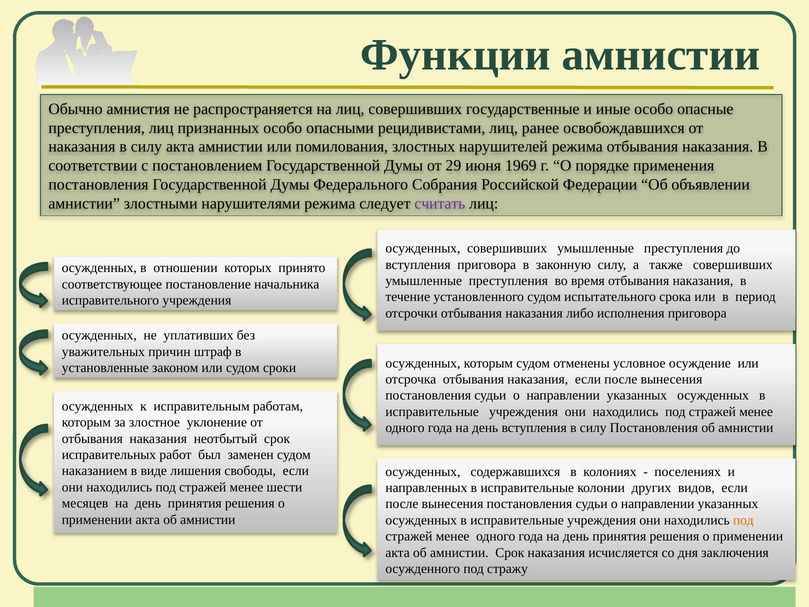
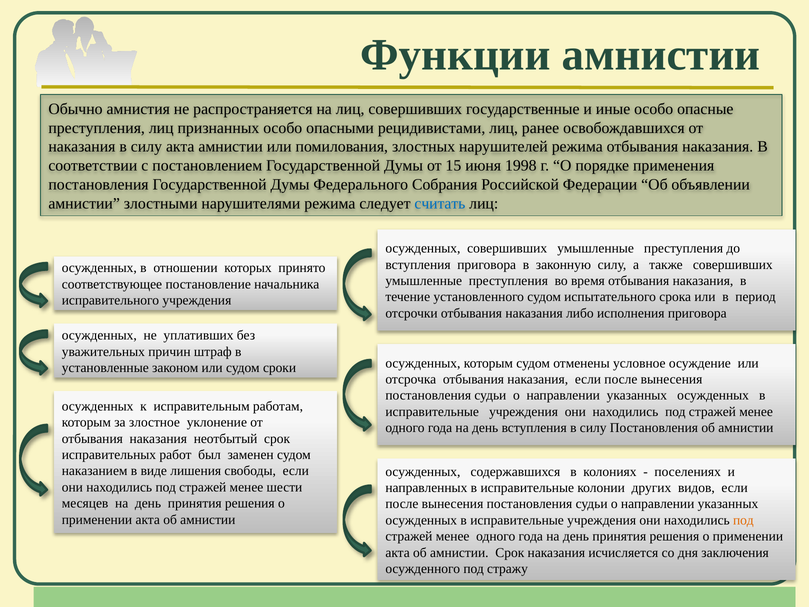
29: 29 -> 15
1969: 1969 -> 1998
считать colour: purple -> blue
